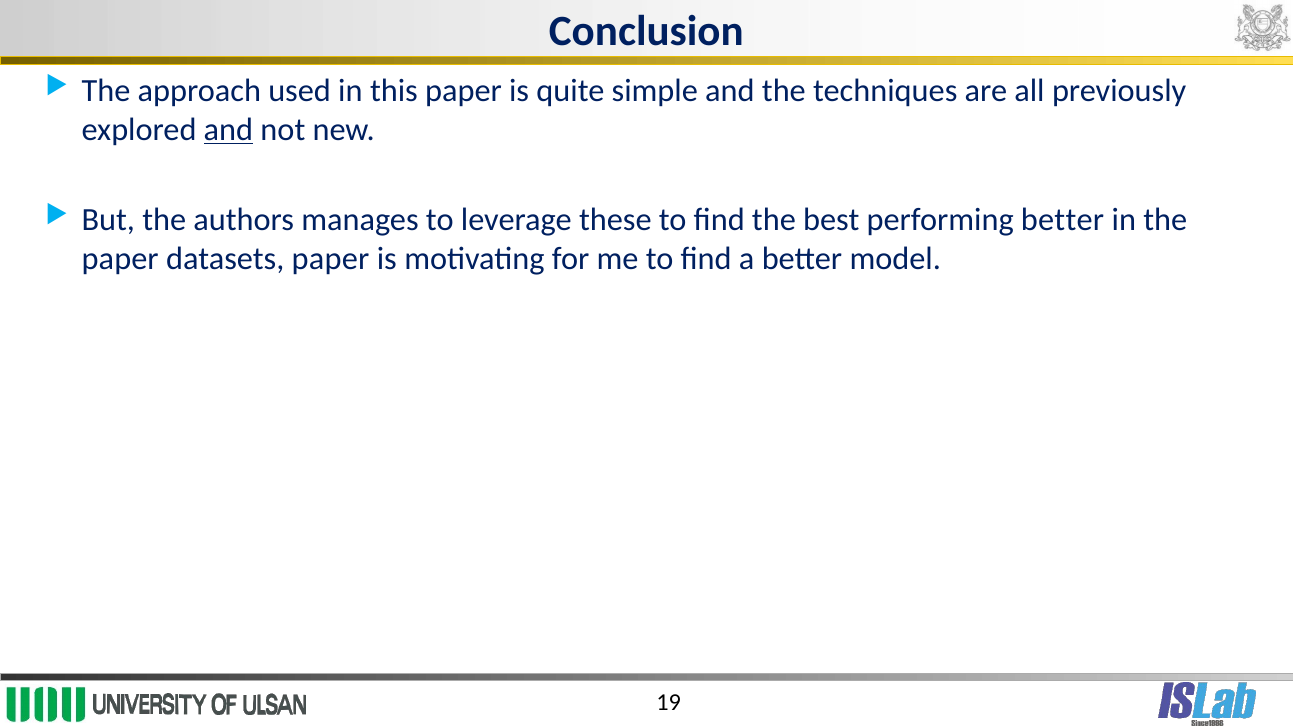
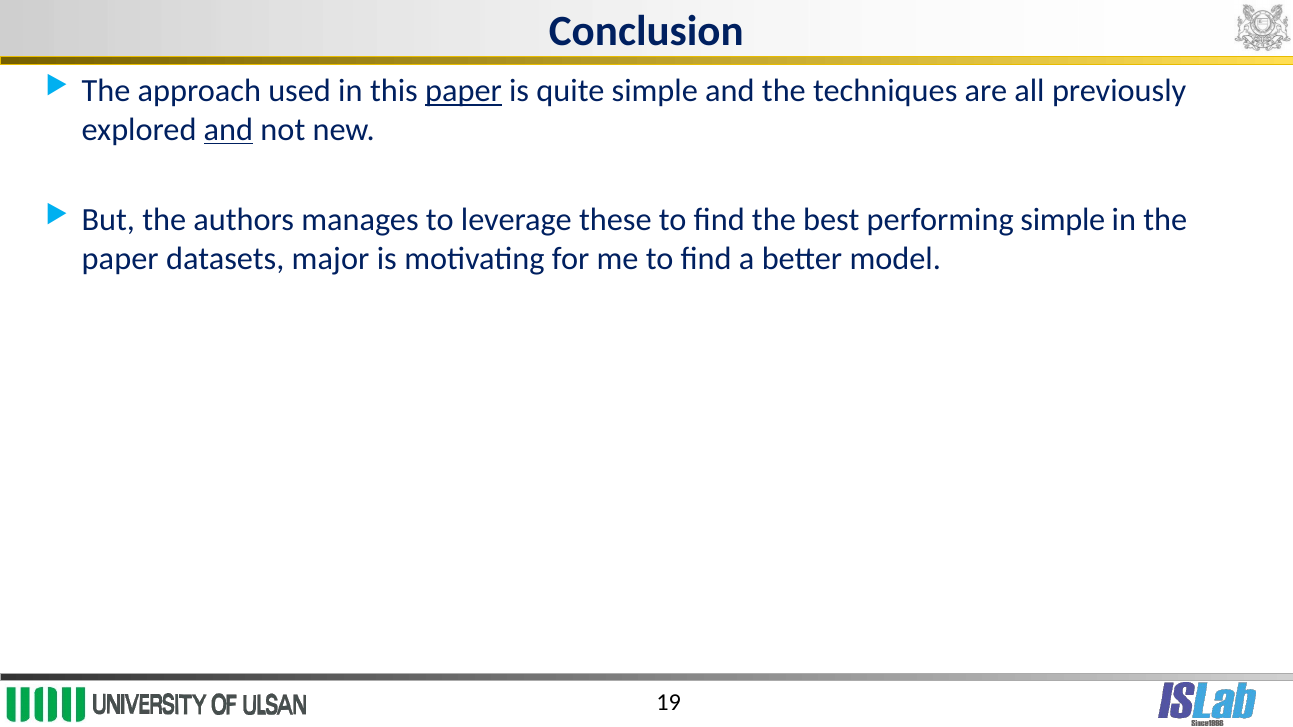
paper at (463, 91) underline: none -> present
performing better: better -> simple
datasets paper: paper -> major
